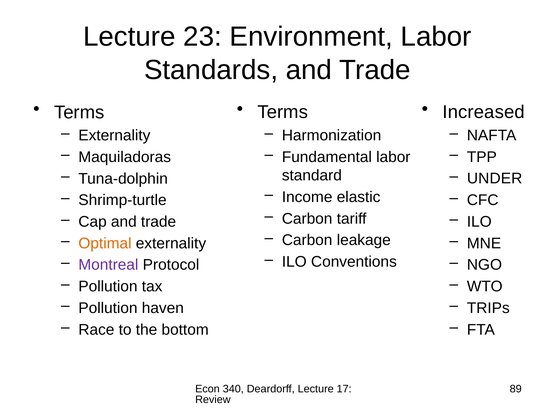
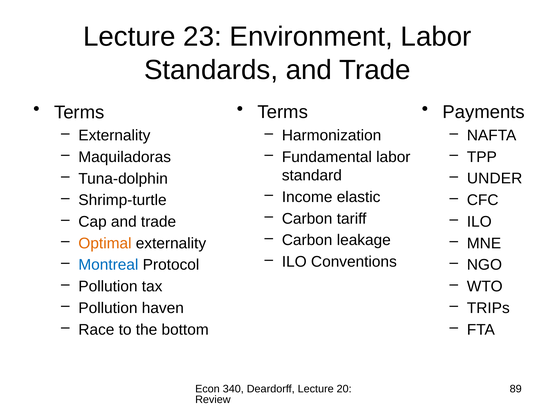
Increased: Increased -> Payments
Montreal colour: purple -> blue
17: 17 -> 20
